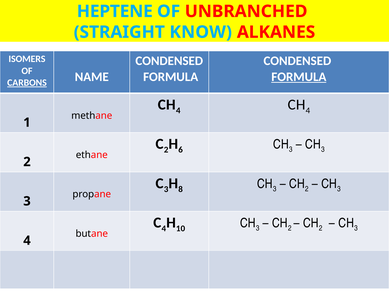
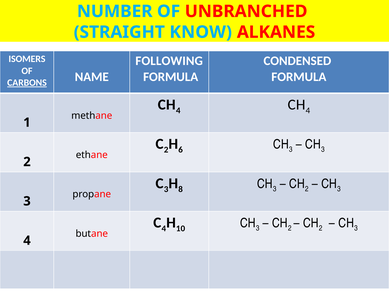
HEPTENE: HEPTENE -> NUMBER
CONDENSED at (169, 61): CONDENSED -> FOLLOWING
FORMULA at (299, 77) underline: present -> none
